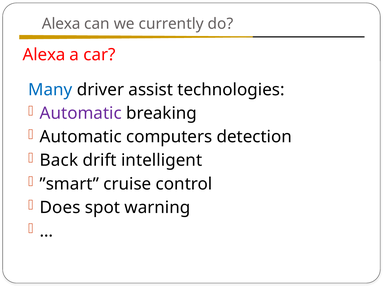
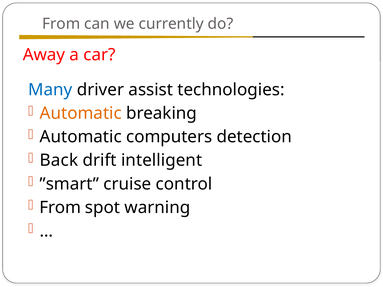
Alexa at (61, 24): Alexa -> From
Alexa at (44, 55): Alexa -> Away
Automatic at (81, 113) colour: purple -> orange
Does at (60, 208): Does -> From
